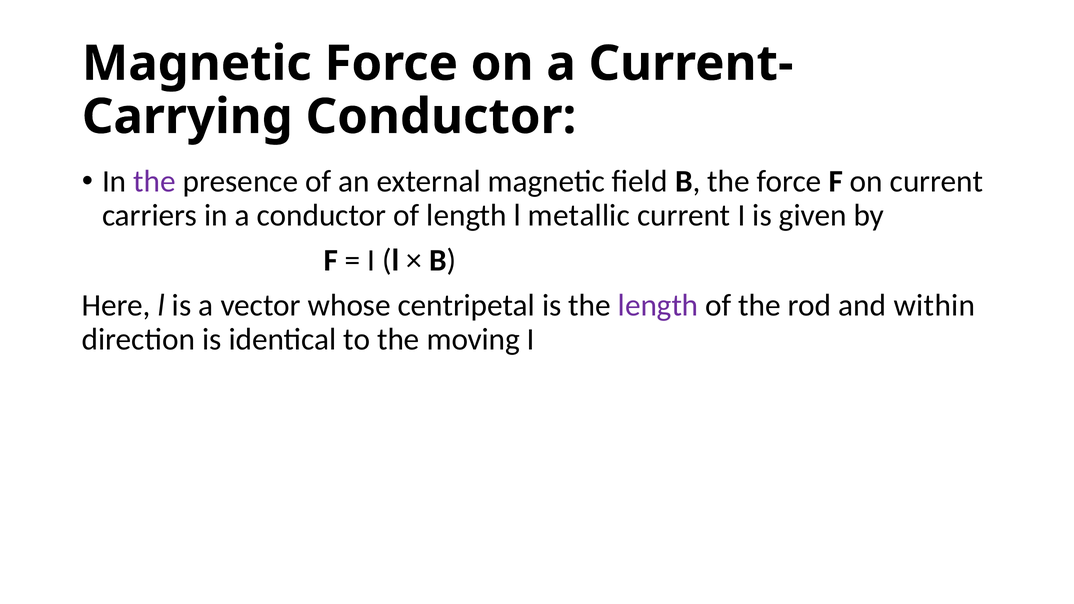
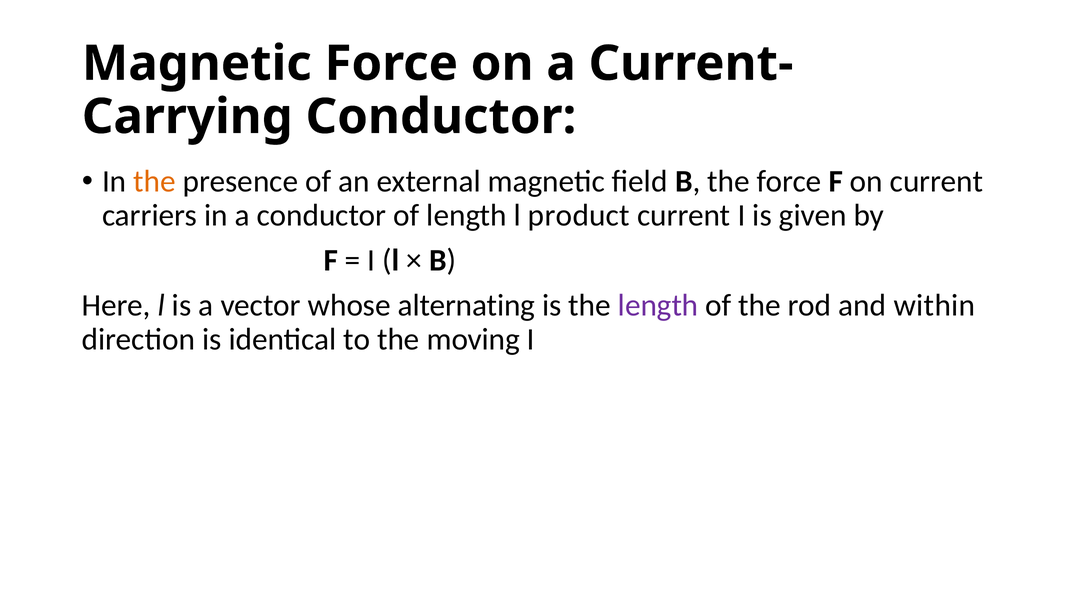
the at (154, 182) colour: purple -> orange
metallic: metallic -> product
centripetal: centripetal -> alternating
